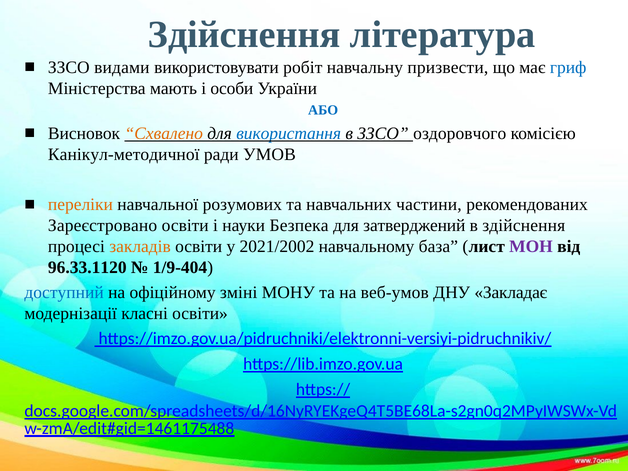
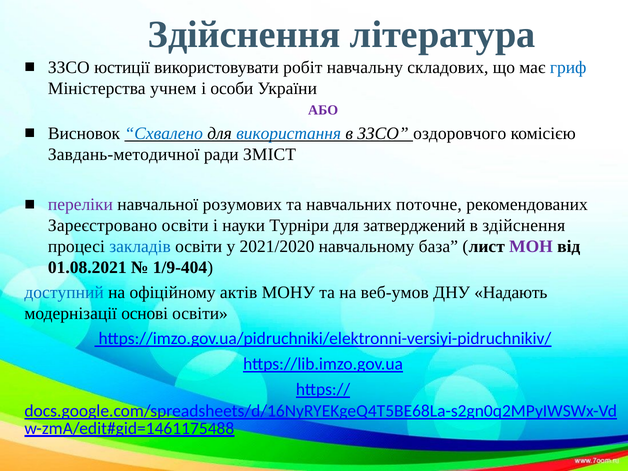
видами: видами -> юстиції
призвести: призвести -> складових
мають: мають -> учнем
АБО colour: blue -> purple
Схвалено colour: orange -> blue
Канікул-методичної: Канікул-методичної -> Завдань-методичної
УМОВ: УМОВ -> ЗМІСТ
переліки colour: orange -> purple
частини: частини -> поточне
Безпека: Безпека -> Турніри
закладів colour: orange -> blue
2021/2002: 2021/2002 -> 2021/2020
96.33.1120: 96.33.1120 -> 01.08.2021
зміні: зміні -> актів
Закладає: Закладає -> Надають
класні: класні -> основі
